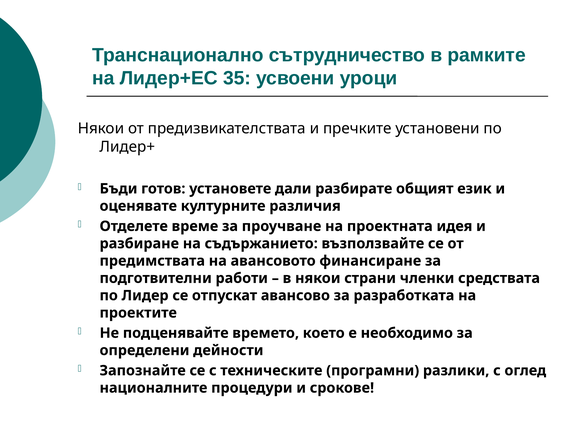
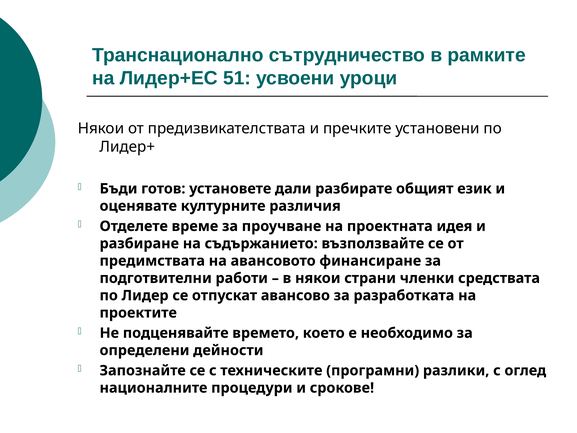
35: 35 -> 51
